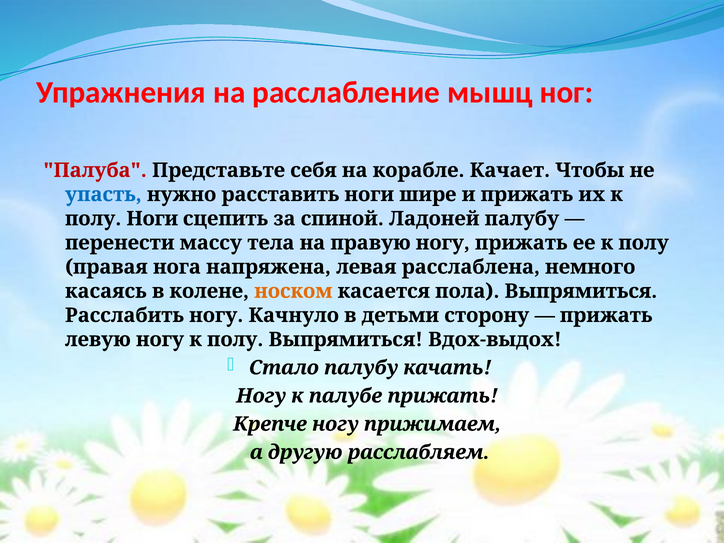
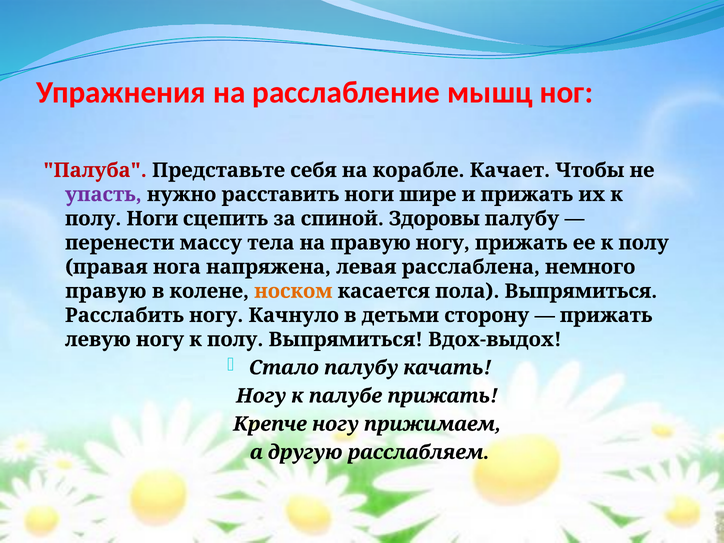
упасть colour: blue -> purple
Ладоней: Ладоней -> Здоровы
касаясь at (106, 291): касаясь -> правую
